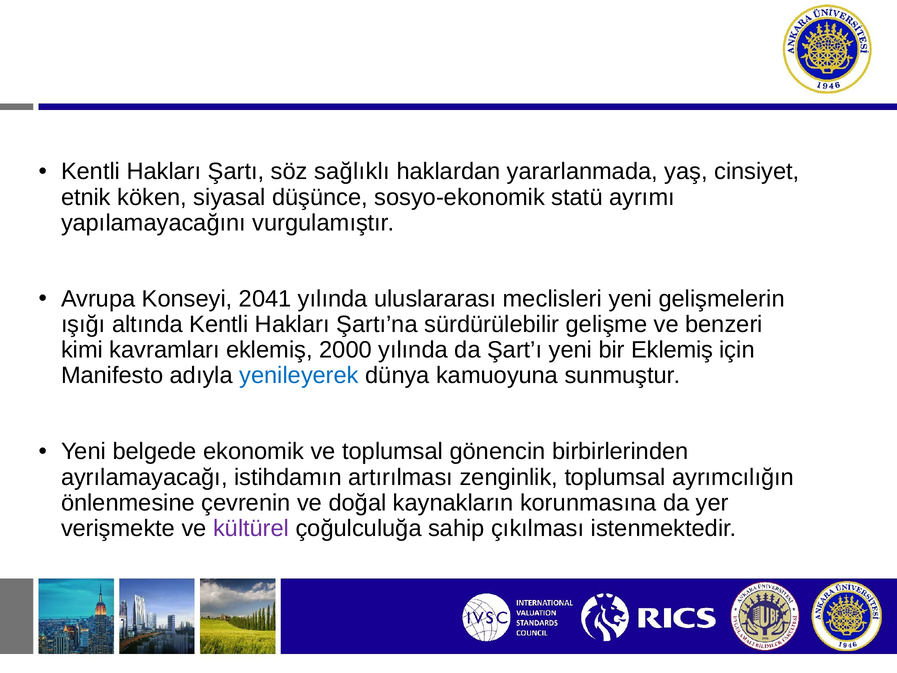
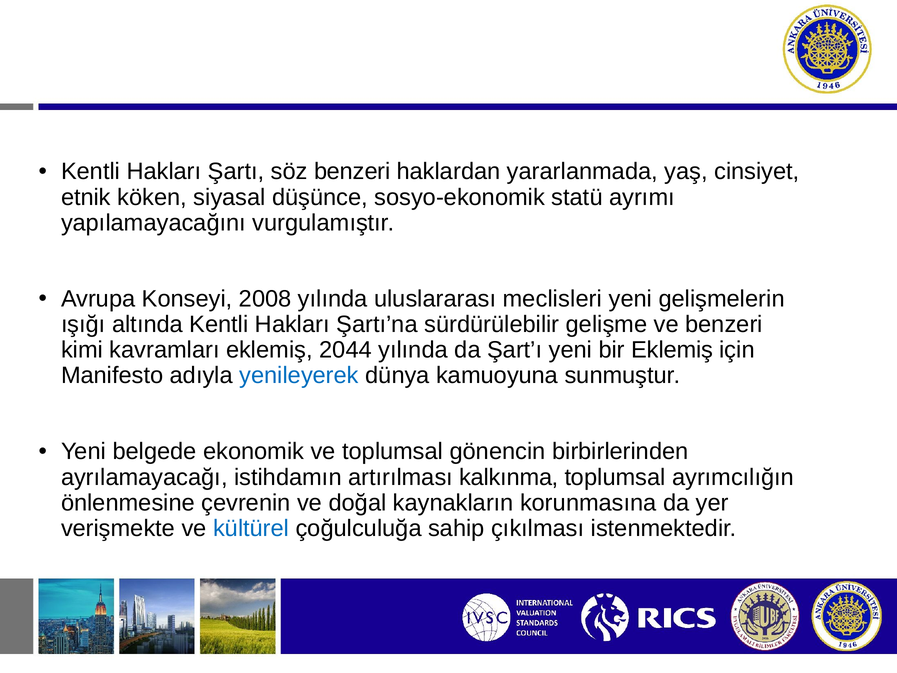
söz sağlıklı: sağlıklı -> benzeri
2041: 2041 -> 2008
2000: 2000 -> 2044
zenginlik: zenginlik -> kalkınma
kültürel colour: purple -> blue
